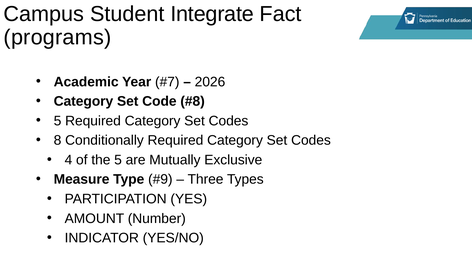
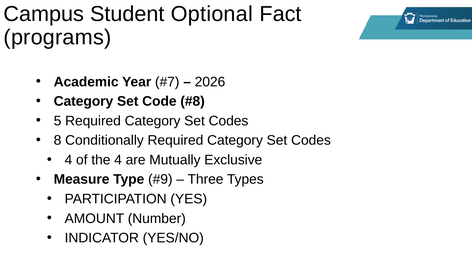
Integrate: Integrate -> Optional
the 5: 5 -> 4
